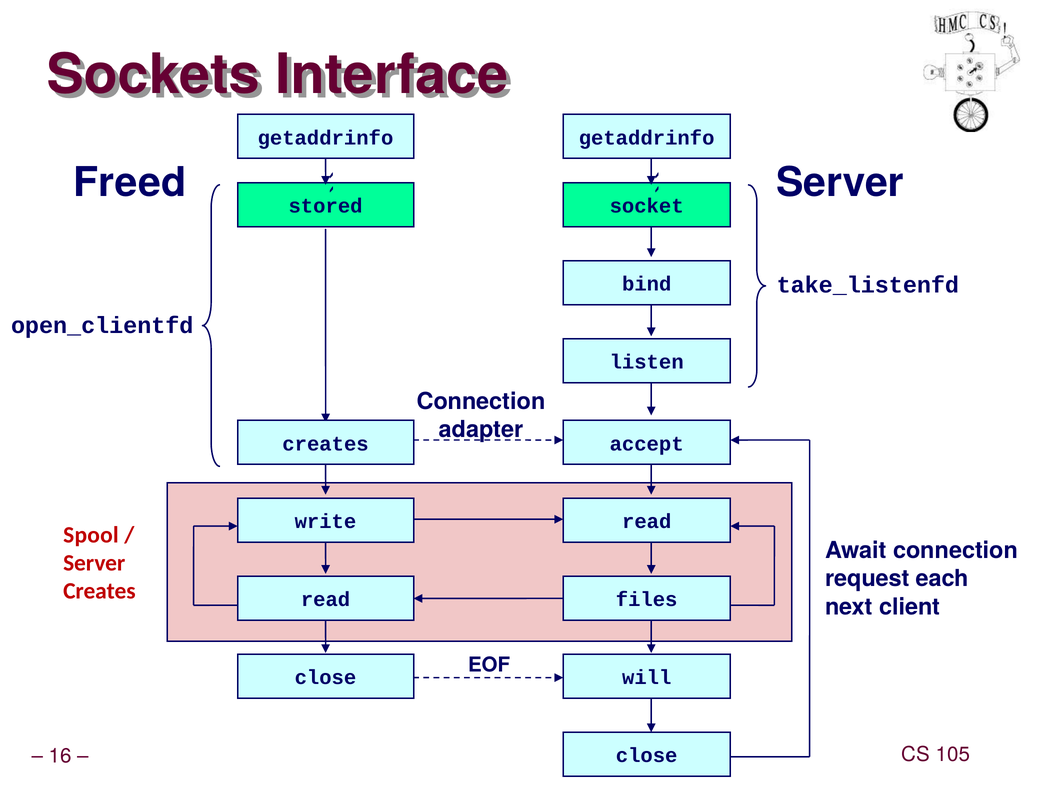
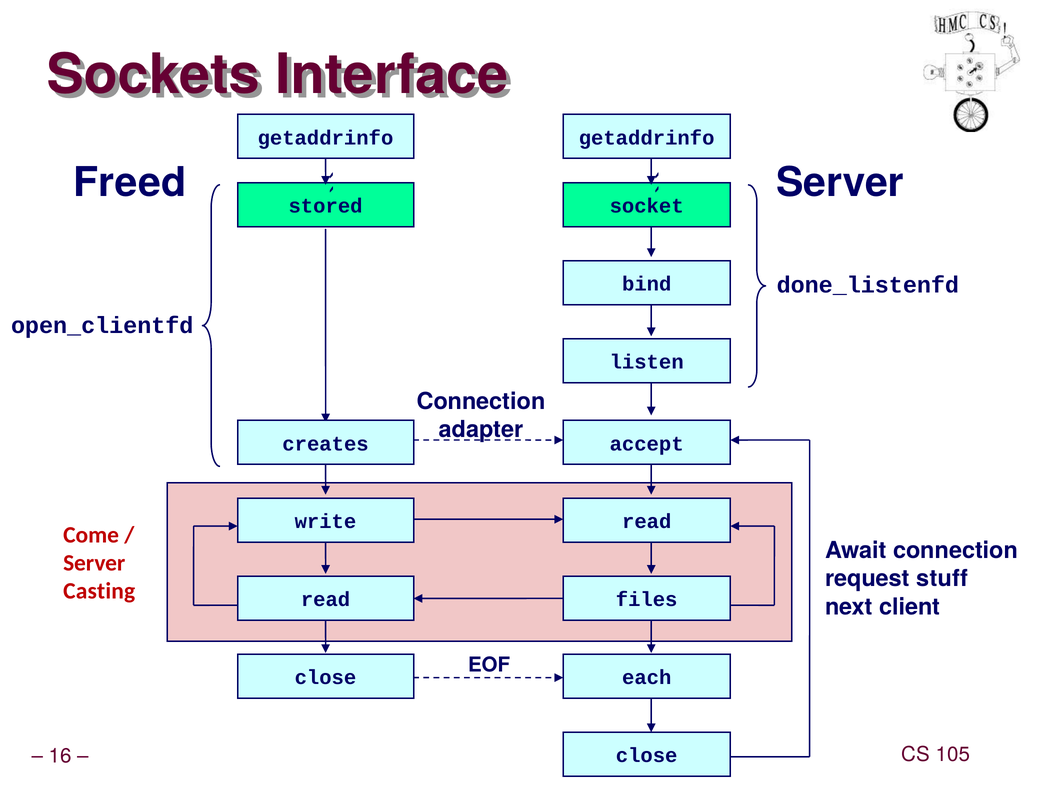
take_listenfd: take_listenfd -> done_listenfd
Spool: Spool -> Come
each: each -> stuff
Creates at (99, 591): Creates -> Casting
will: will -> each
